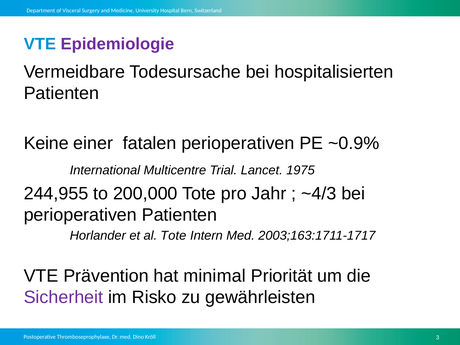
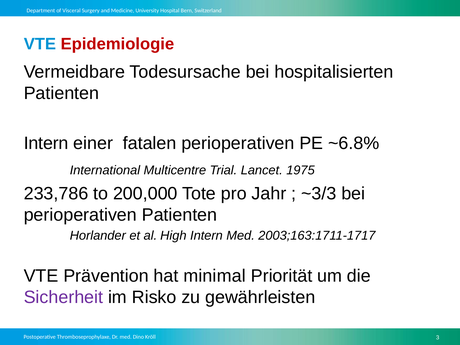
Epidemiologie colour: purple -> red
Keine at (46, 143): Keine -> Intern
~0.9%: ~0.9% -> ~6.8%
244,955: 244,955 -> 233,786
~4/3: ~4/3 -> ~3/3
al Tote: Tote -> High
